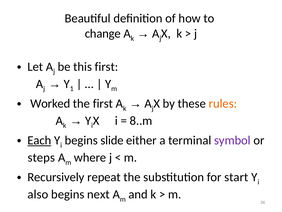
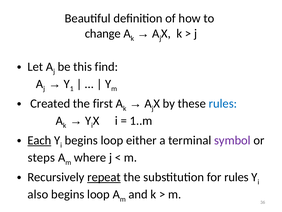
this first: first -> find
Worked: Worked -> Created
rules at (223, 103) colour: orange -> blue
8..m: 8..m -> 1..m
i begins slide: slide -> loop
repeat underline: none -> present
for start: start -> rules
next at (98, 194): next -> loop
